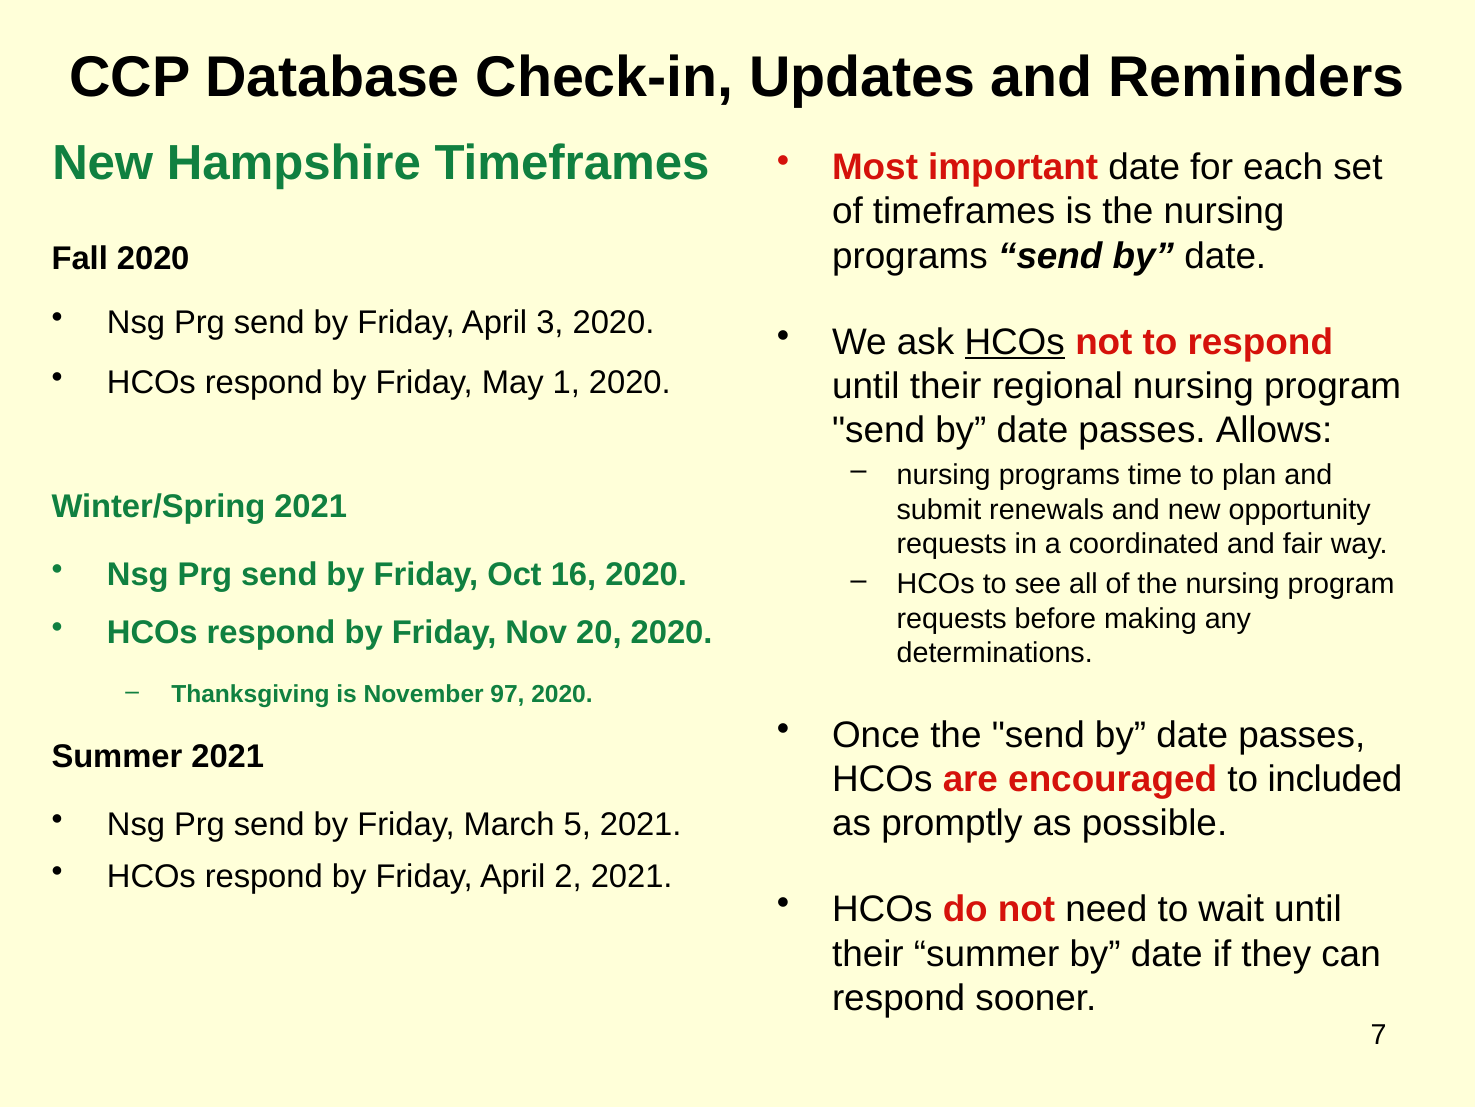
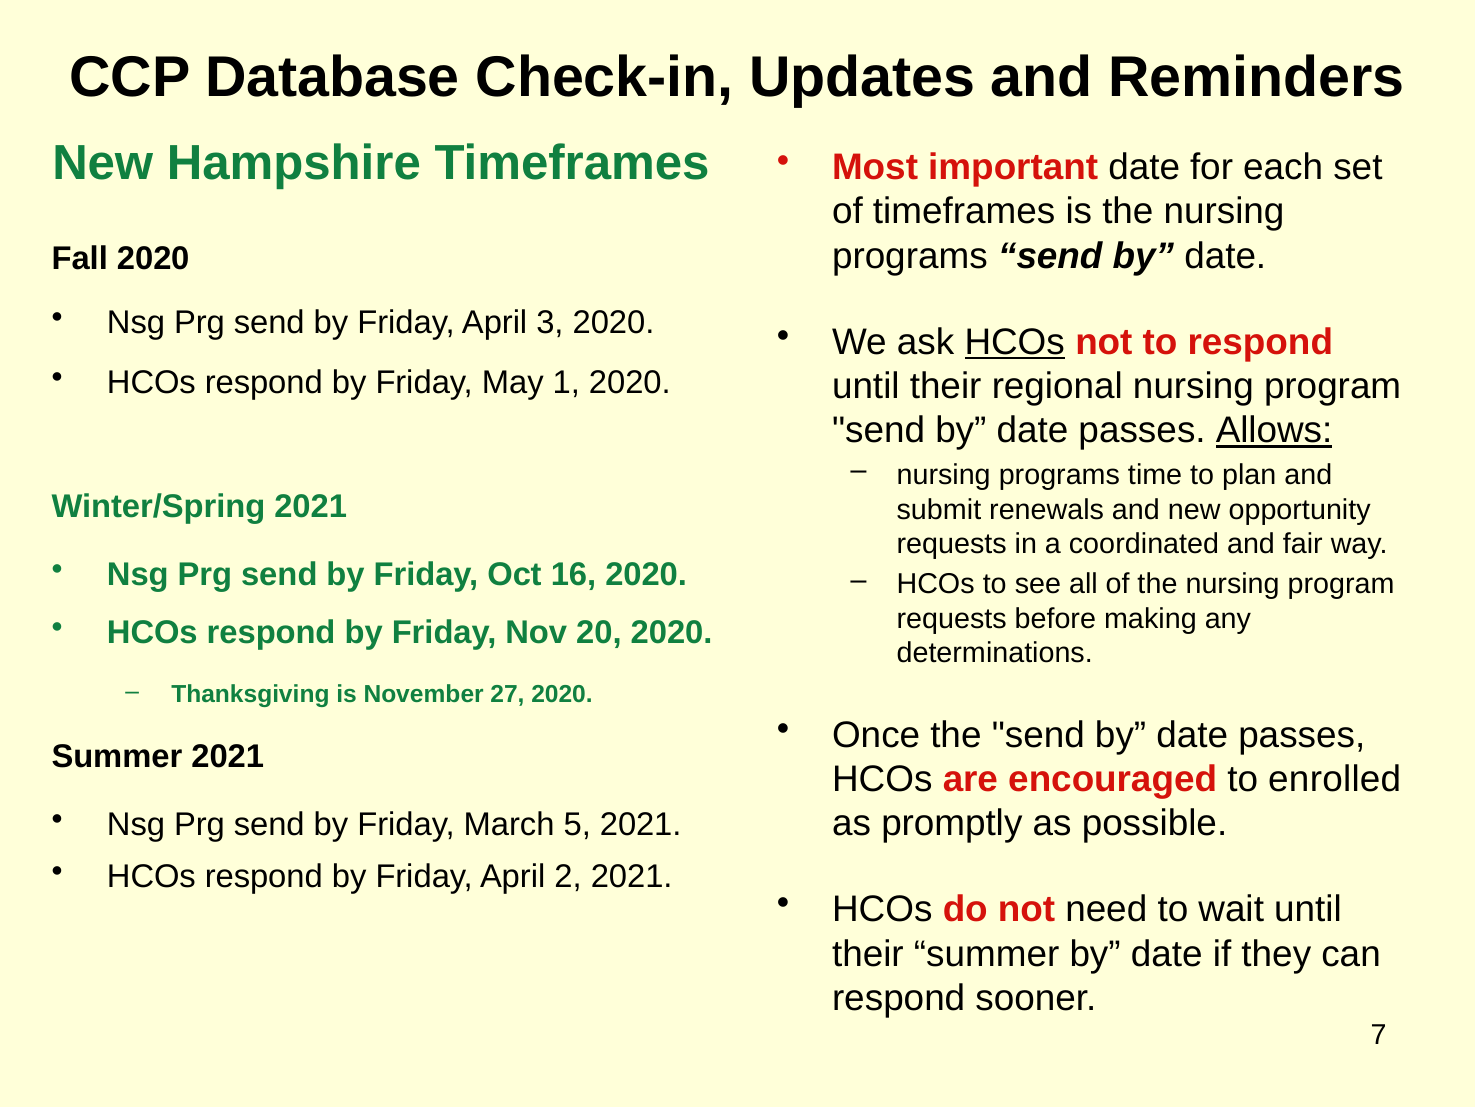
Allows underline: none -> present
97: 97 -> 27
included: included -> enrolled
